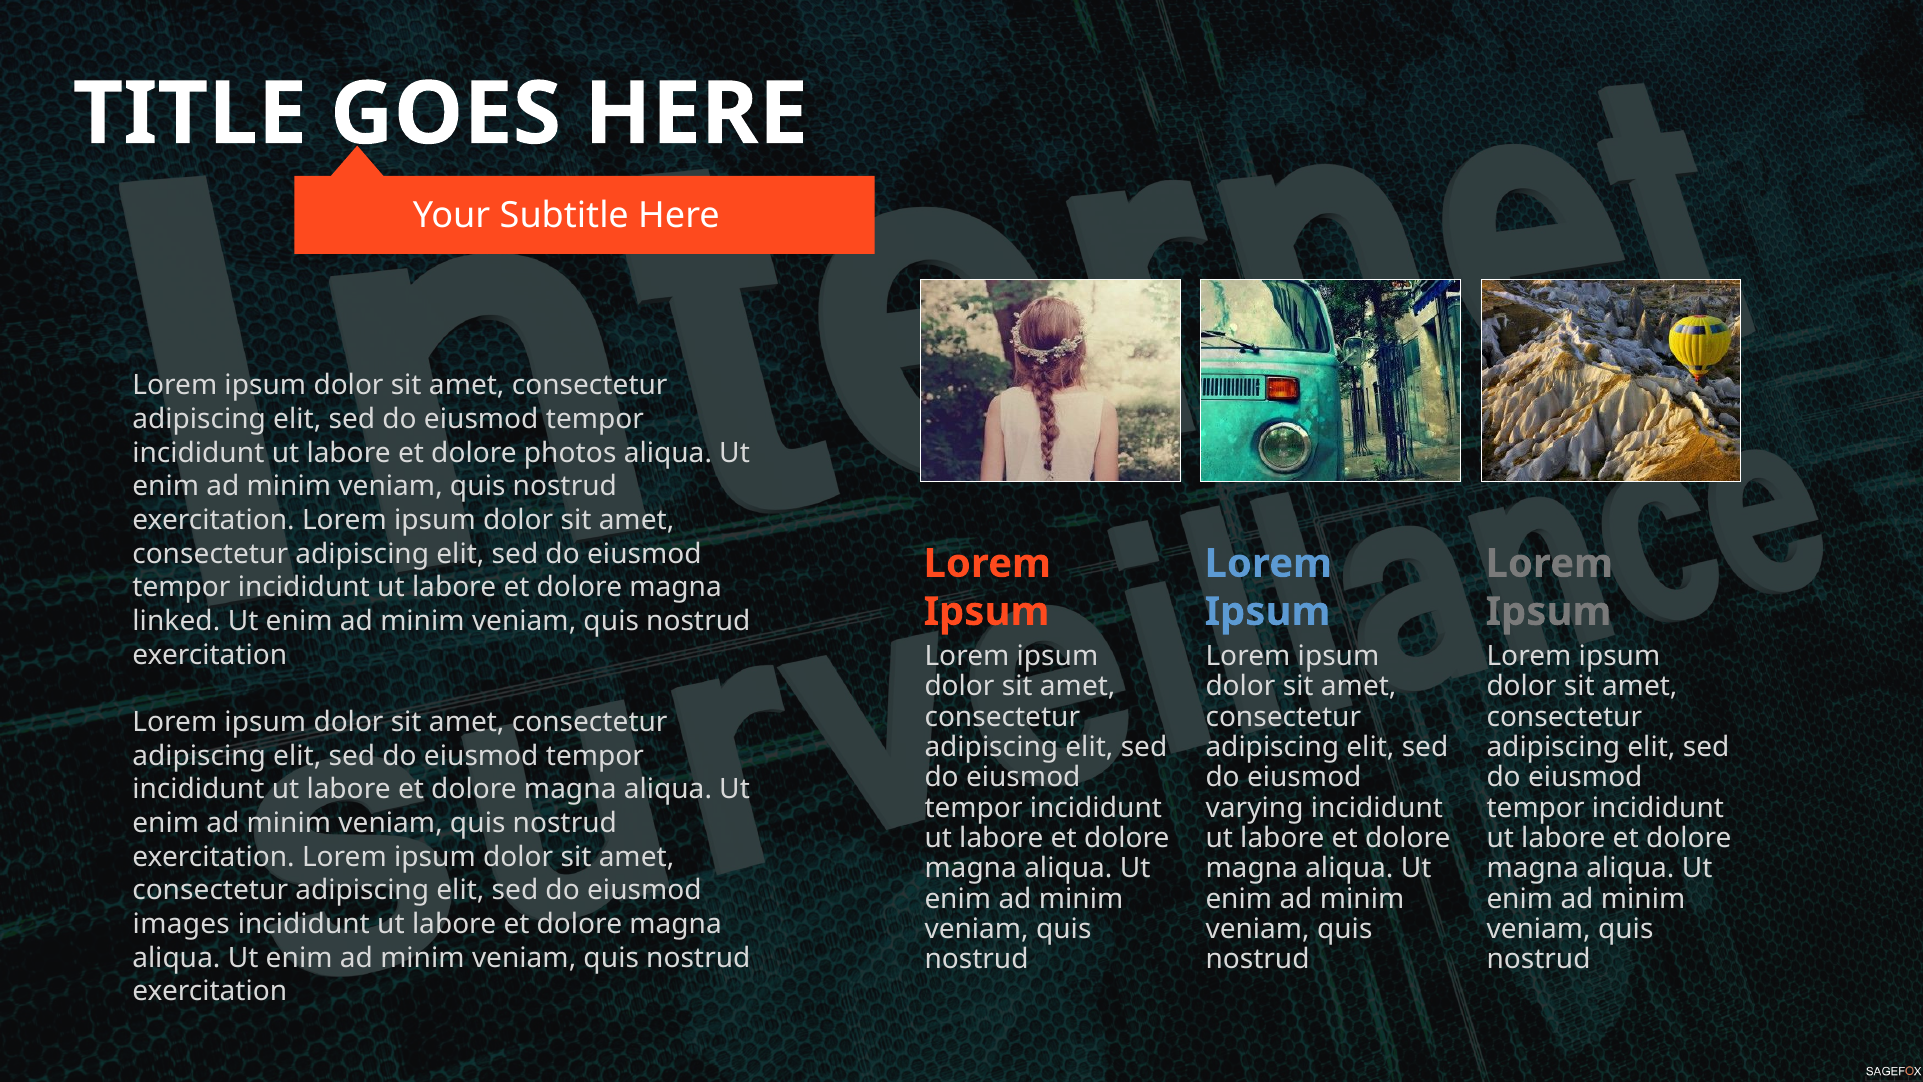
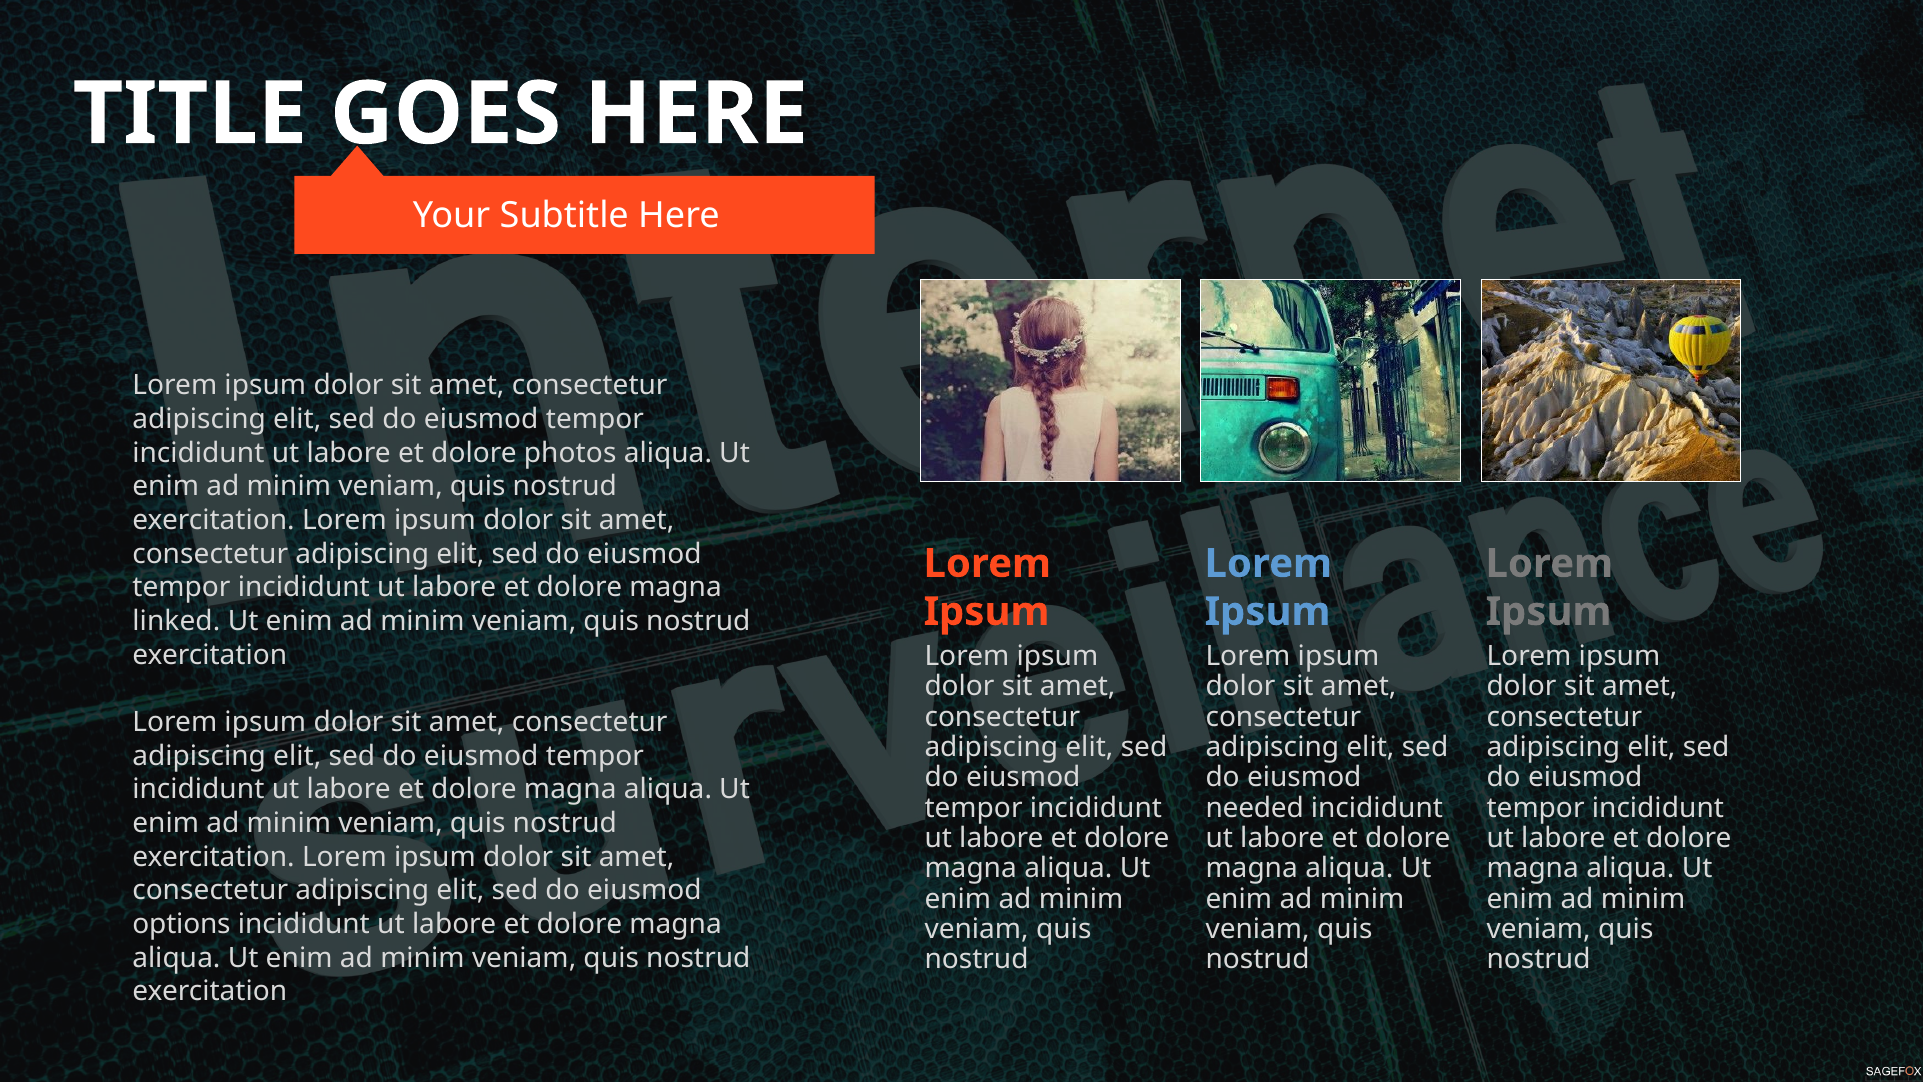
varying: varying -> needed
images: images -> options
